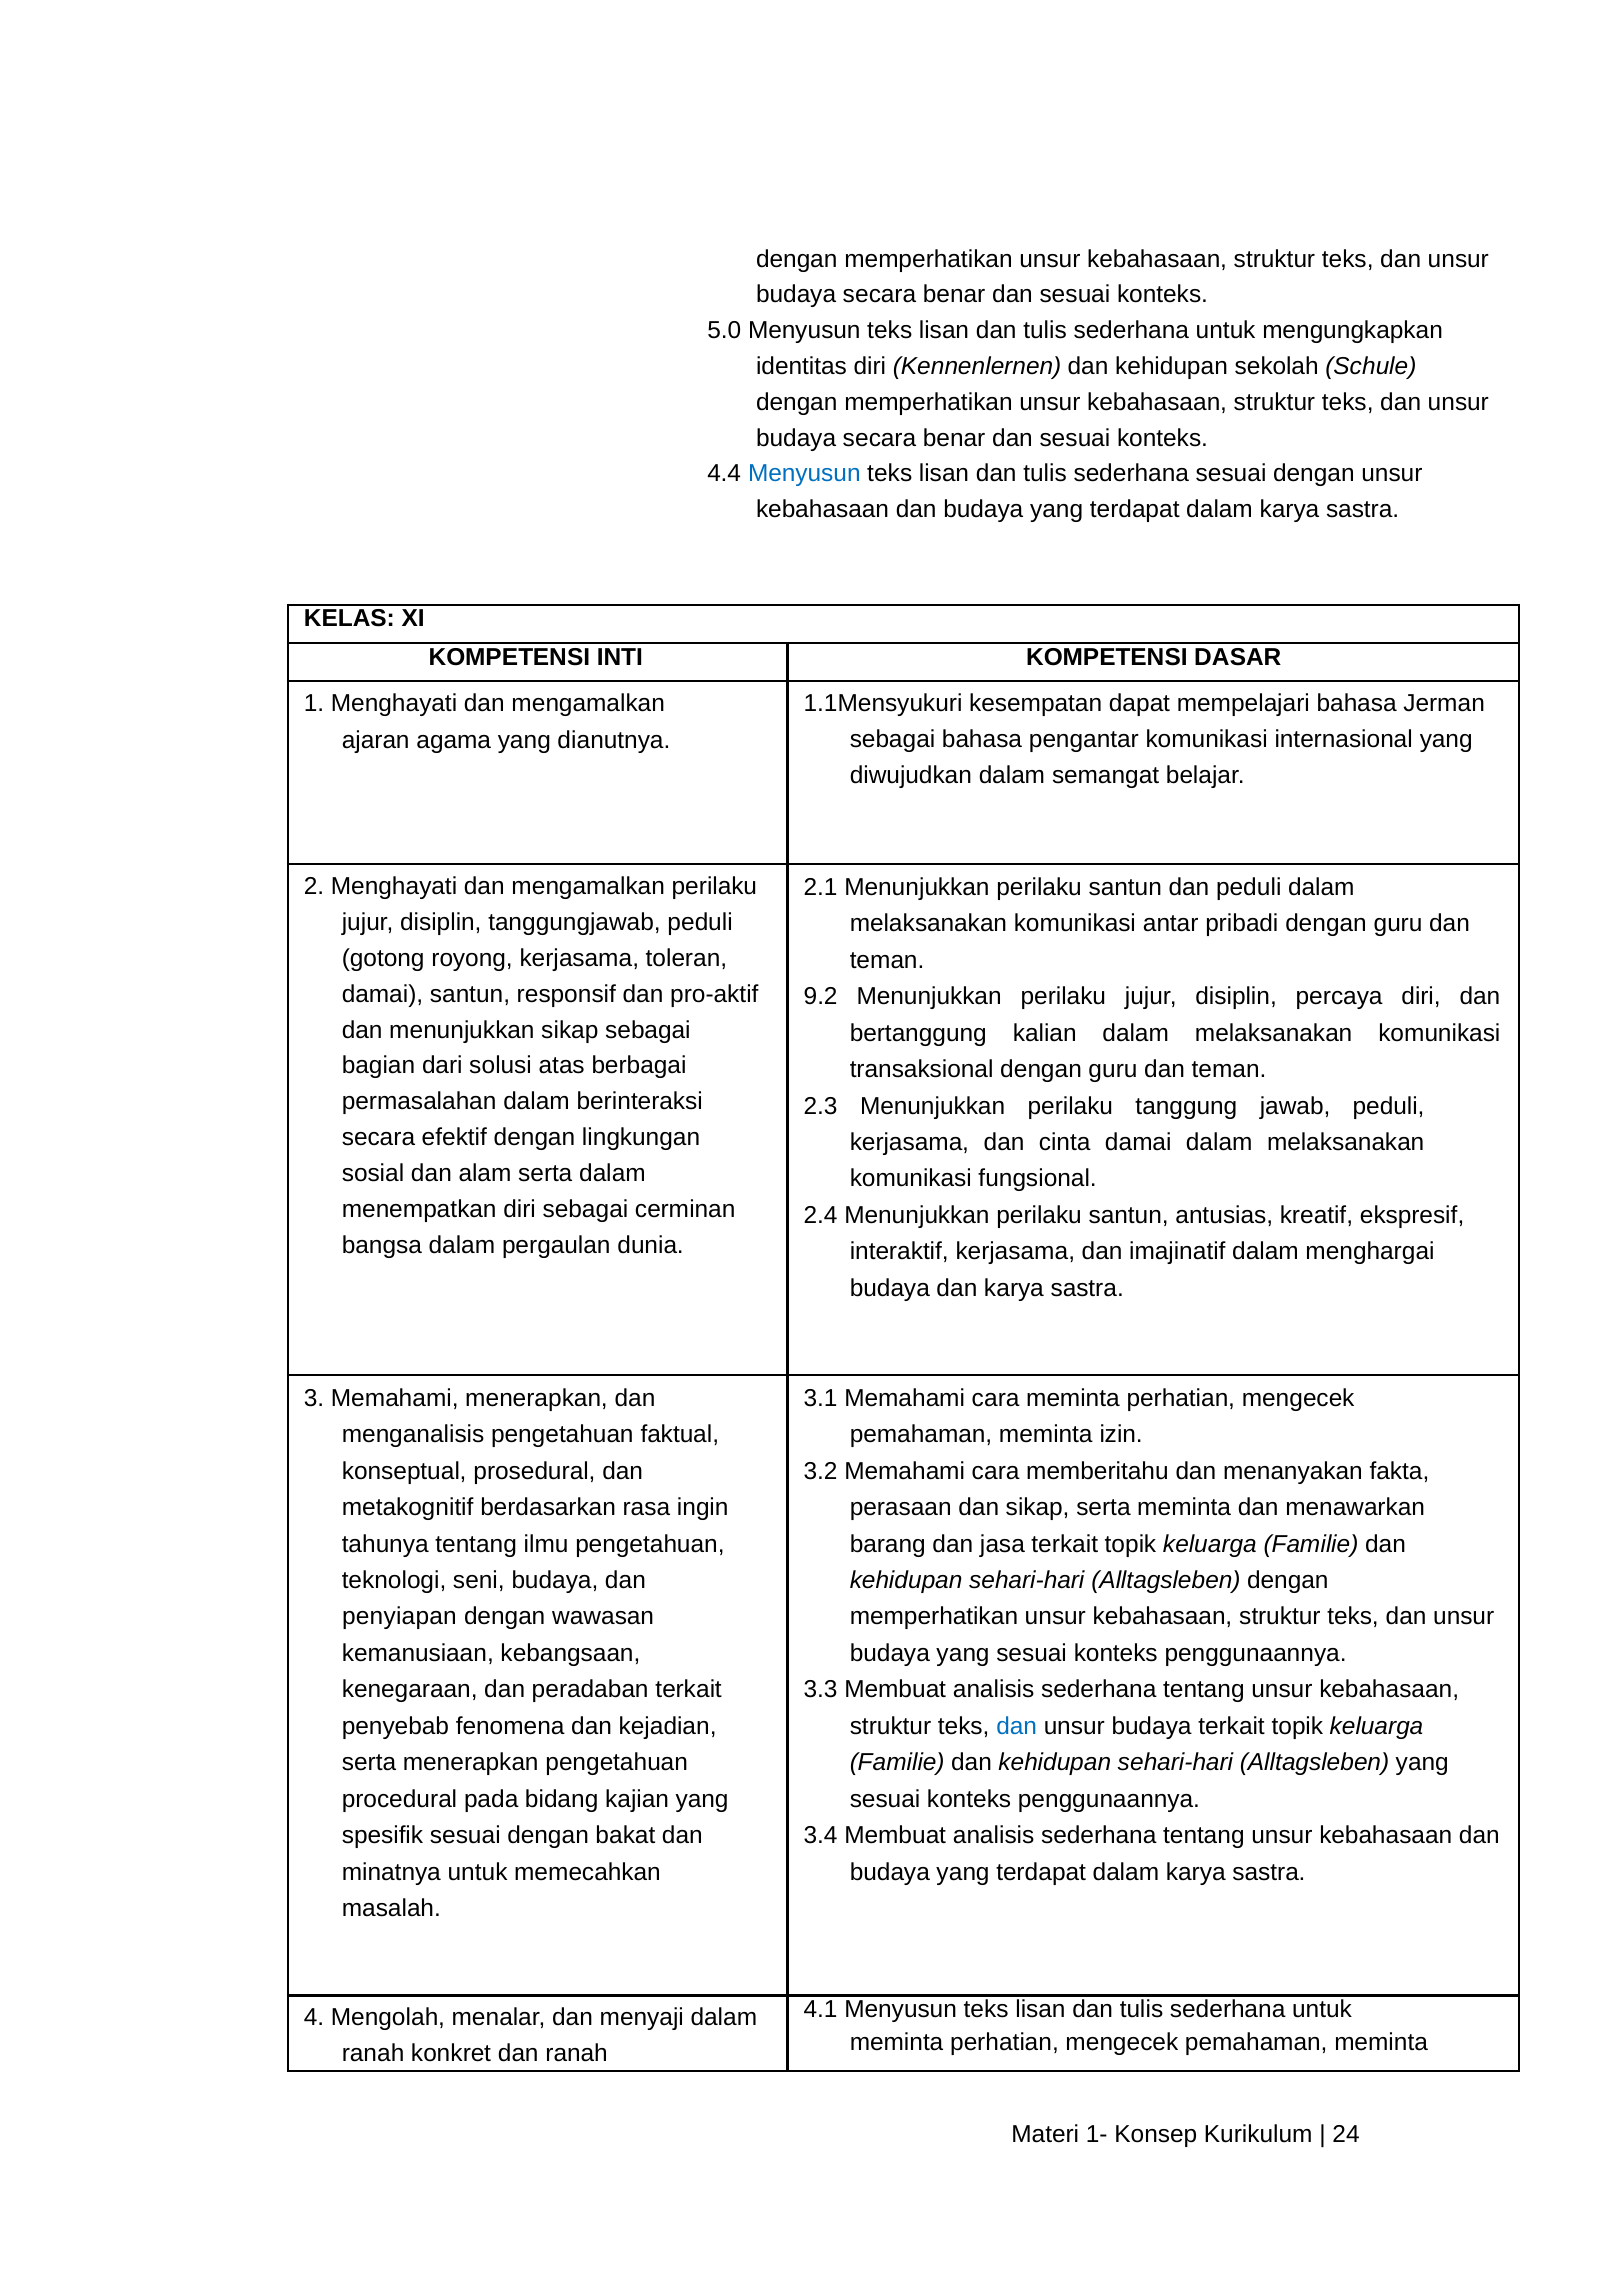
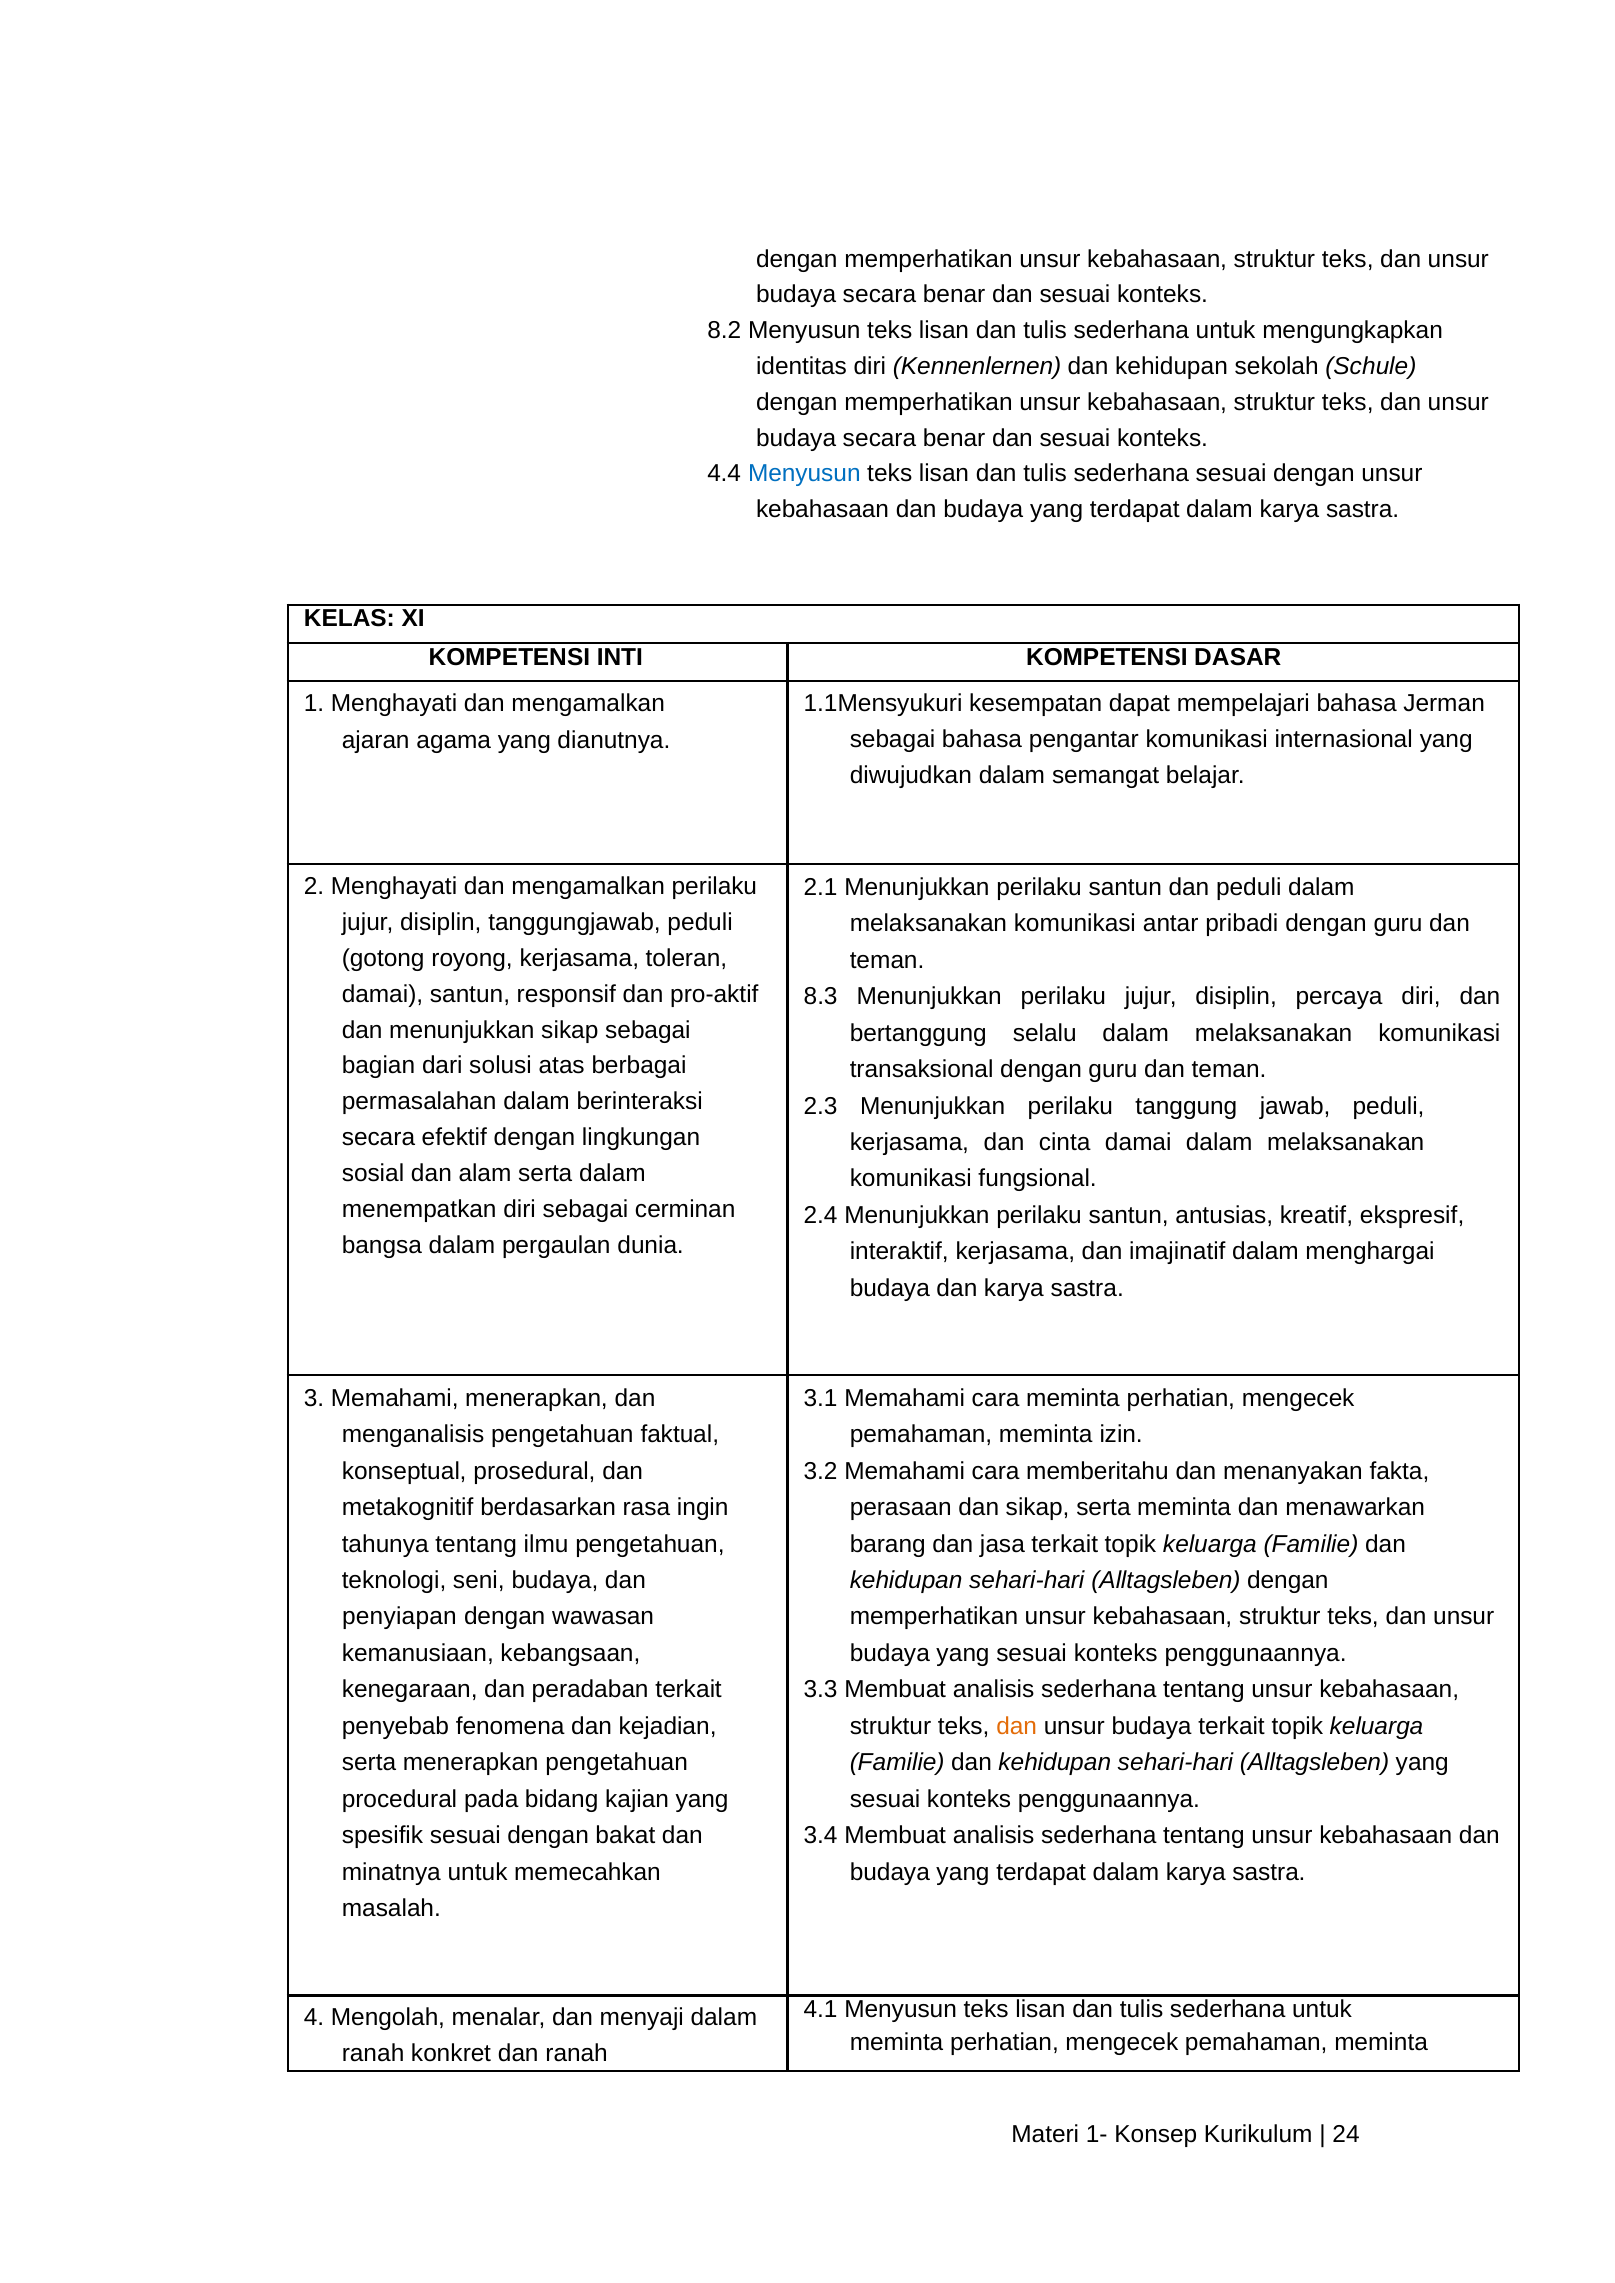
5.0: 5.0 -> 8.2
9.2: 9.2 -> 8.3
kalian: kalian -> selalu
dan at (1017, 1726) colour: blue -> orange
